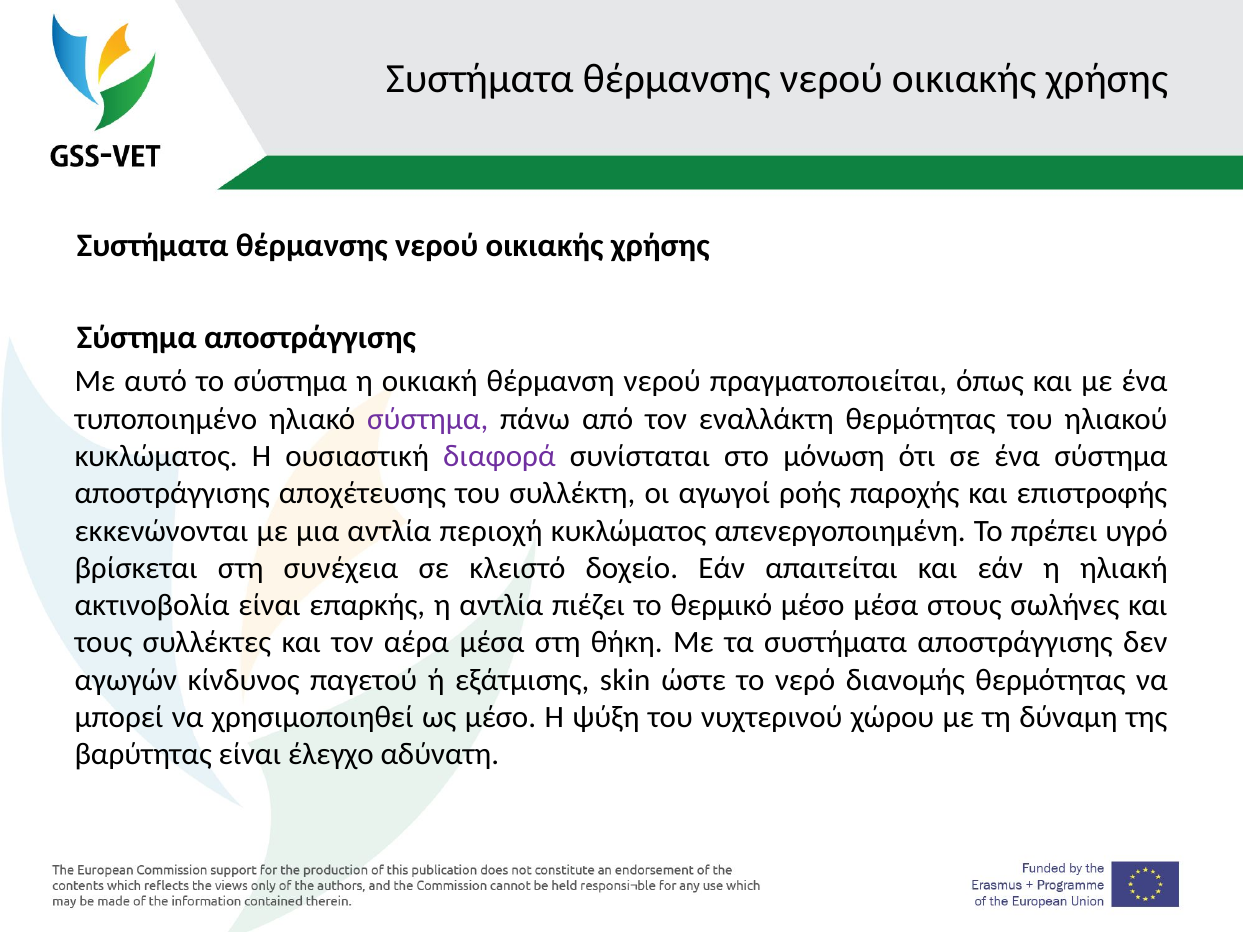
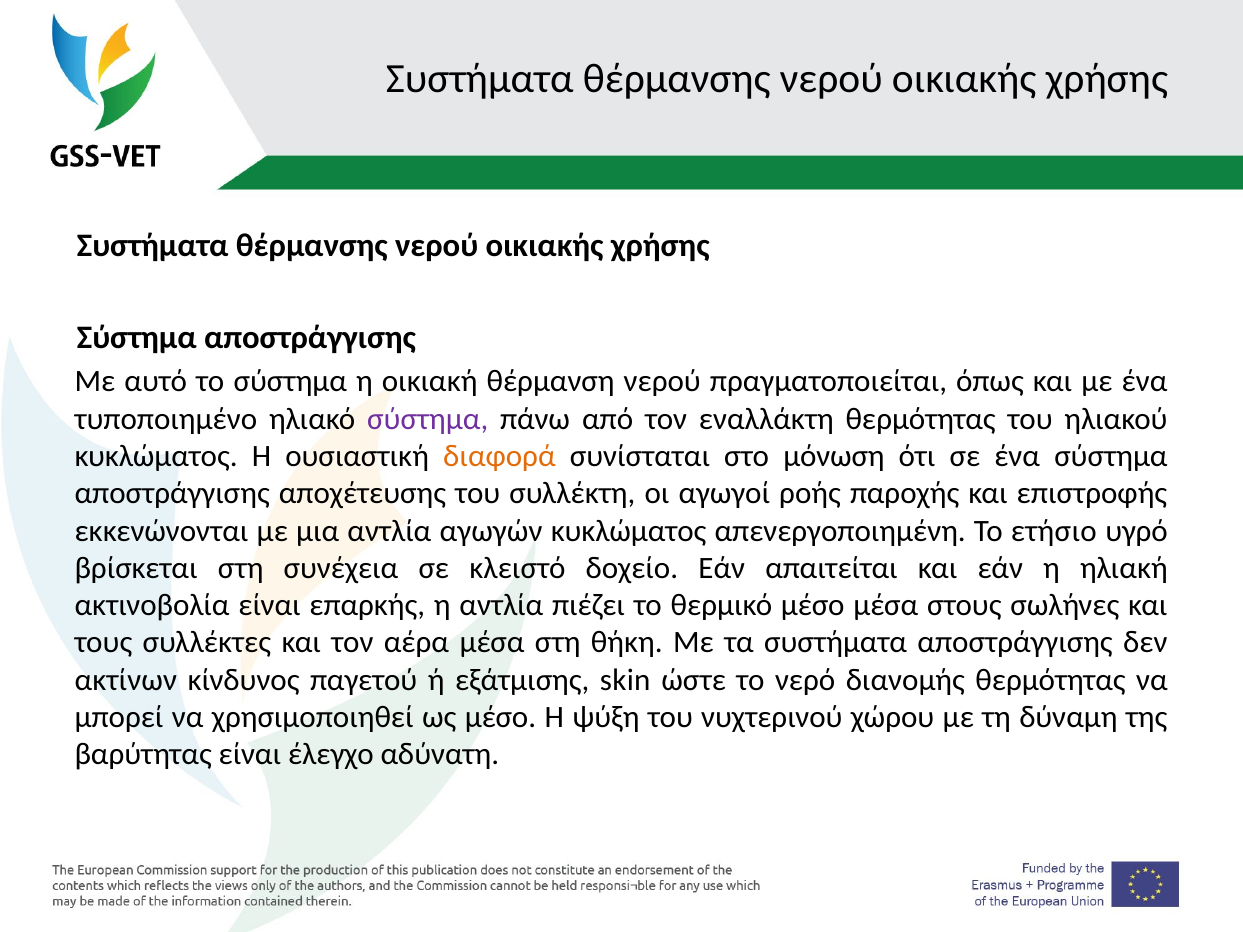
διαφορά colour: purple -> orange
περιοχή: περιοχή -> αγωγών
πρέπει: πρέπει -> ετήσιο
αγωγών: αγωγών -> ακτίνων
